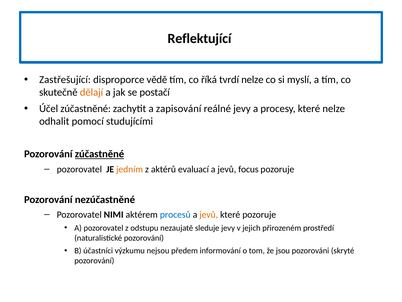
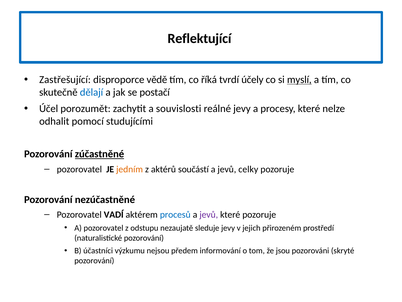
tvrdí nelze: nelze -> účely
myslí underline: none -> present
dělají colour: orange -> blue
Účel zúčastněné: zúčastněné -> porozumět
zapisování: zapisování -> souvislosti
evaluací: evaluací -> součástí
focus: focus -> celky
NIMI: NIMI -> VADÍ
jevů at (209, 214) colour: orange -> purple
